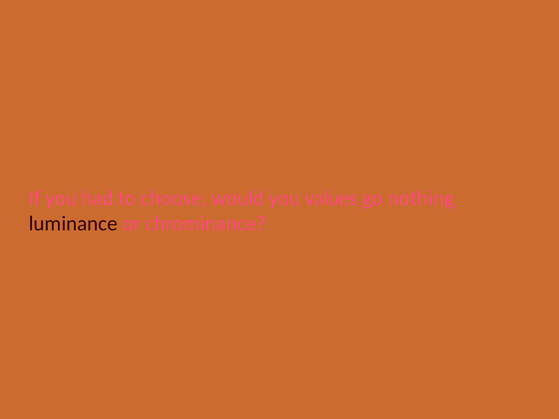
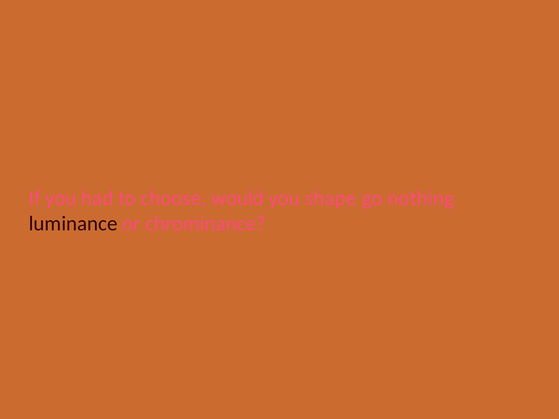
values: values -> shape
